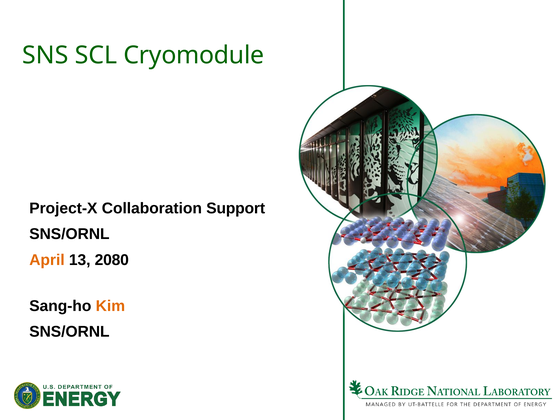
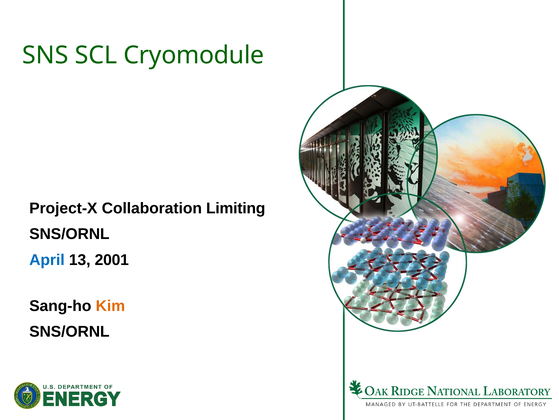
Support: Support -> Limiting
April colour: orange -> blue
2080: 2080 -> 2001
